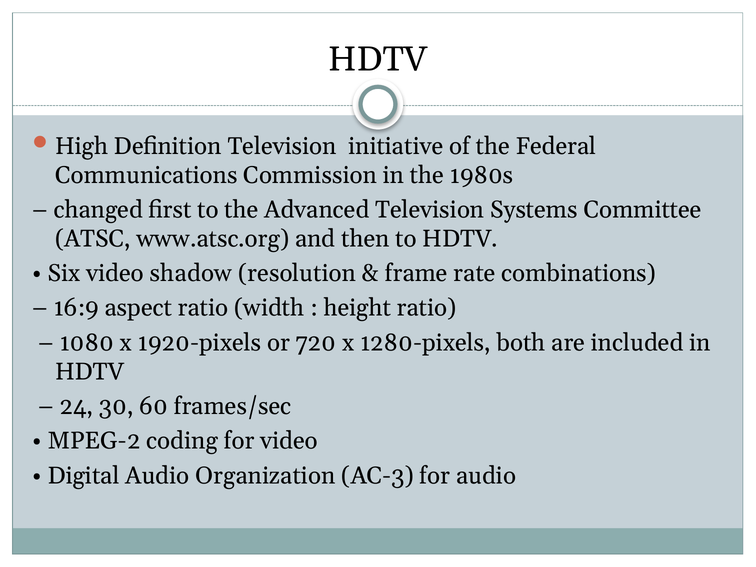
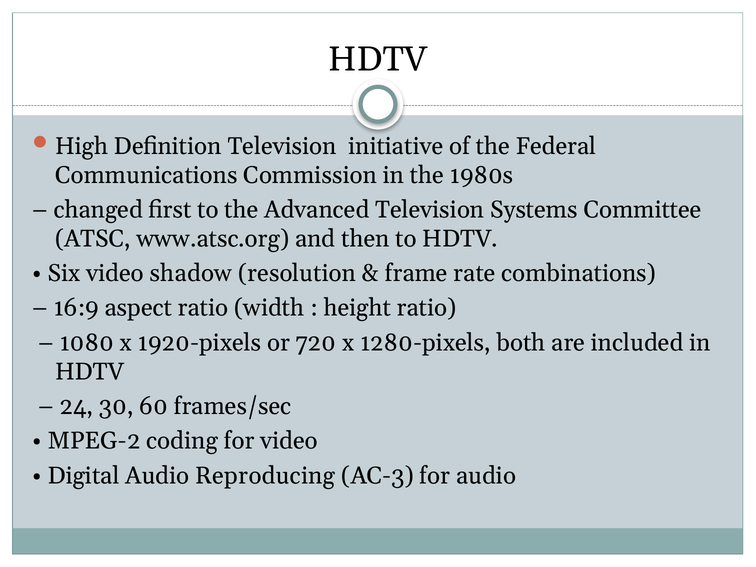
Organization: Organization -> Reproducing
